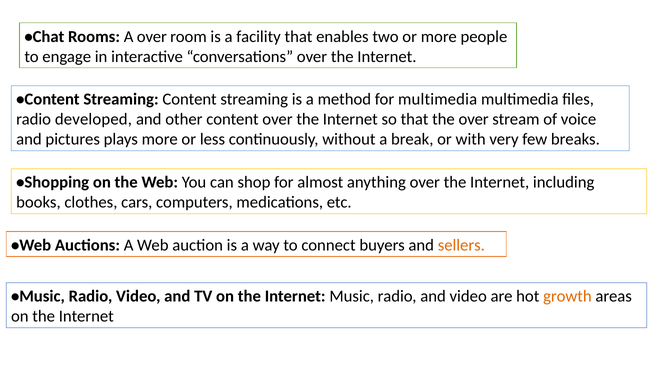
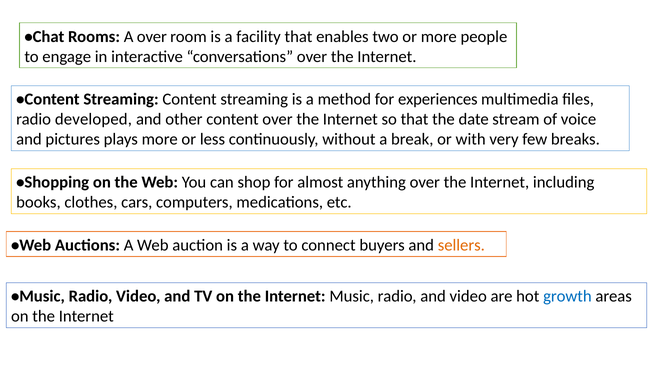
for multimedia: multimedia -> experiences
the over: over -> date
growth colour: orange -> blue
